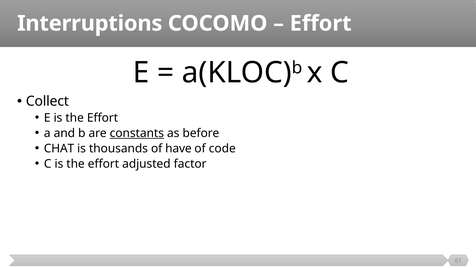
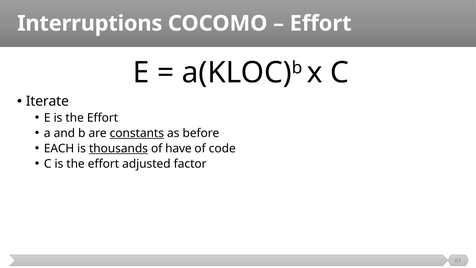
Collect: Collect -> Iterate
CHAT: CHAT -> EACH
thousands underline: none -> present
